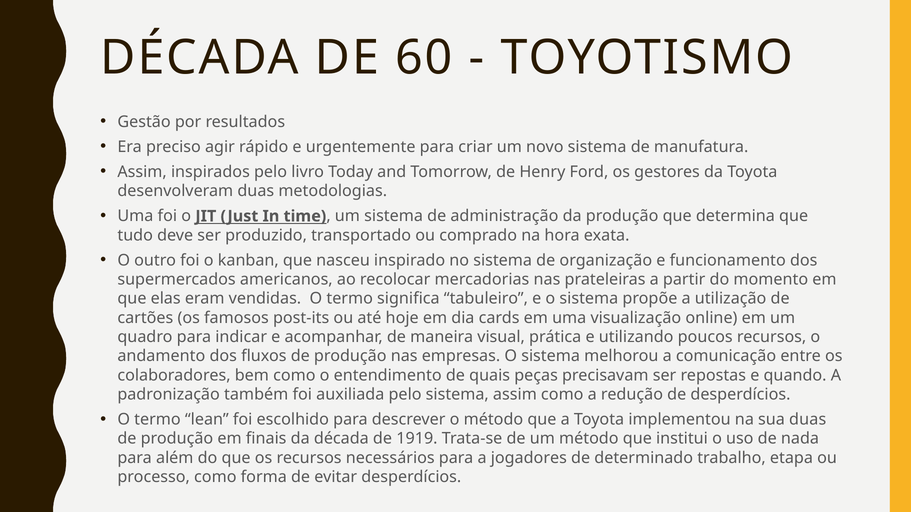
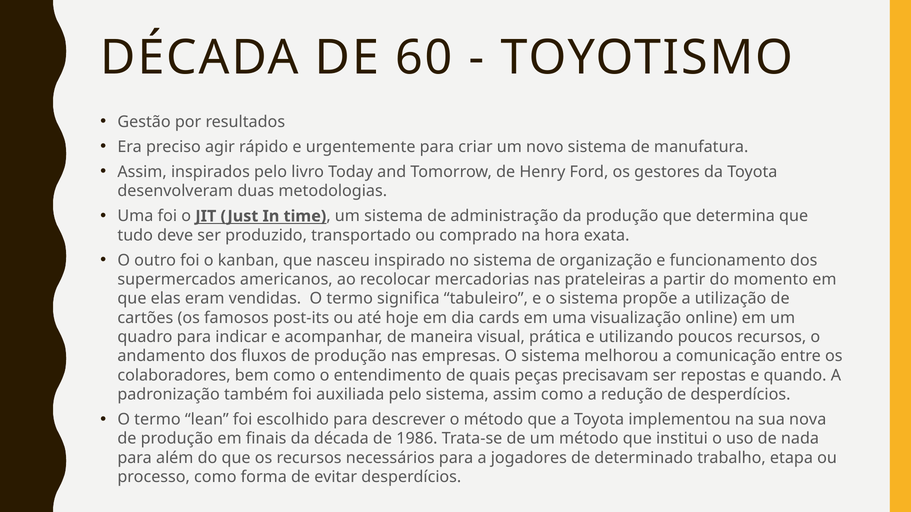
sua duas: duas -> nova
1919: 1919 -> 1986
